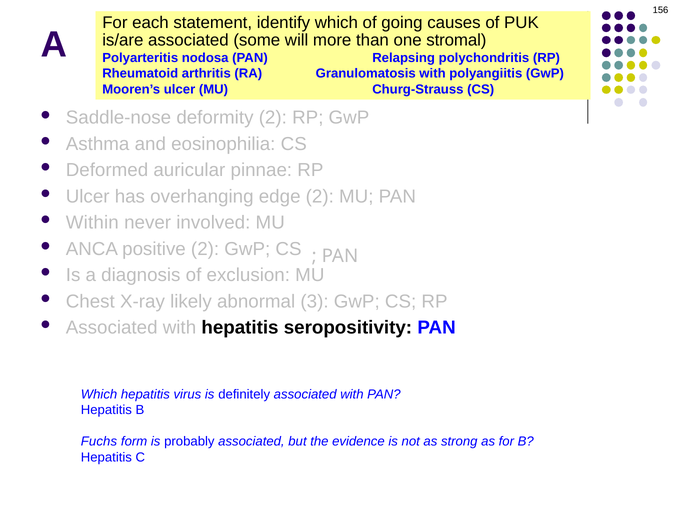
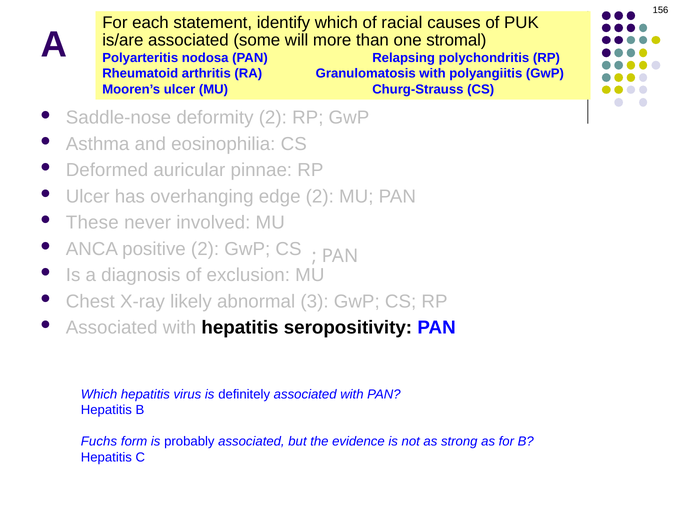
going: going -> racial
Within: Within -> These
